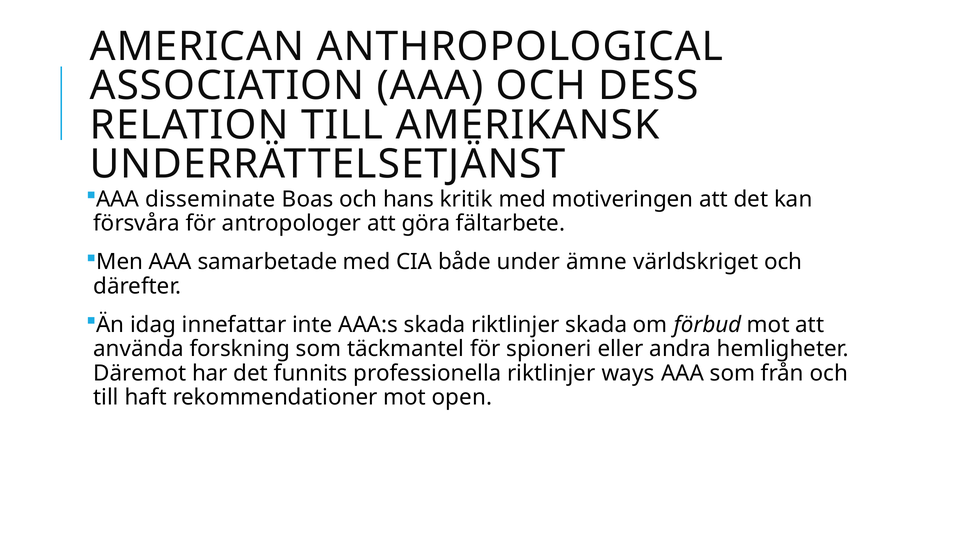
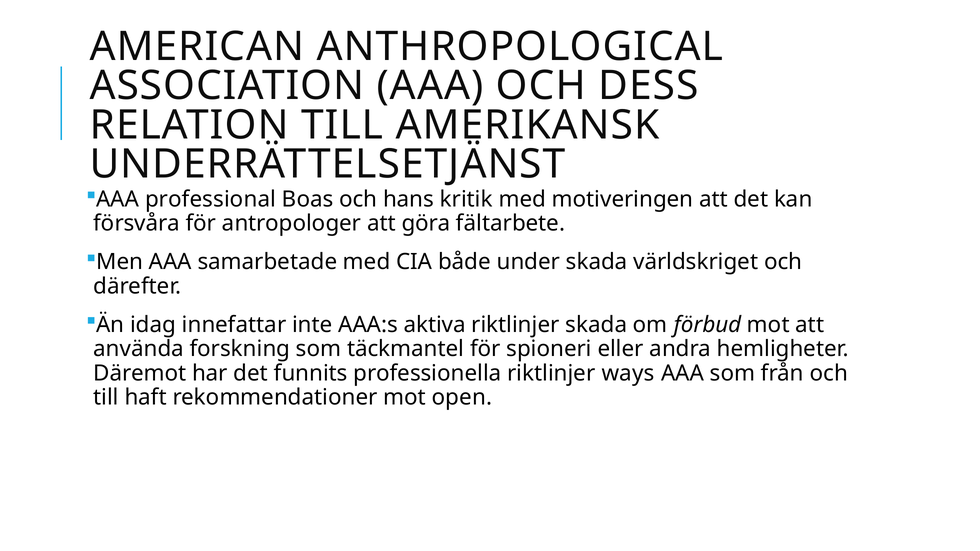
disseminate: disseminate -> professional
under ämne: ämne -> skada
AAA:s skada: skada -> aktiva
